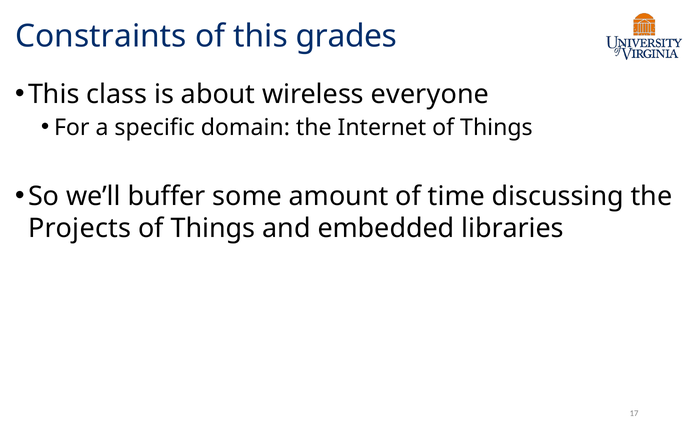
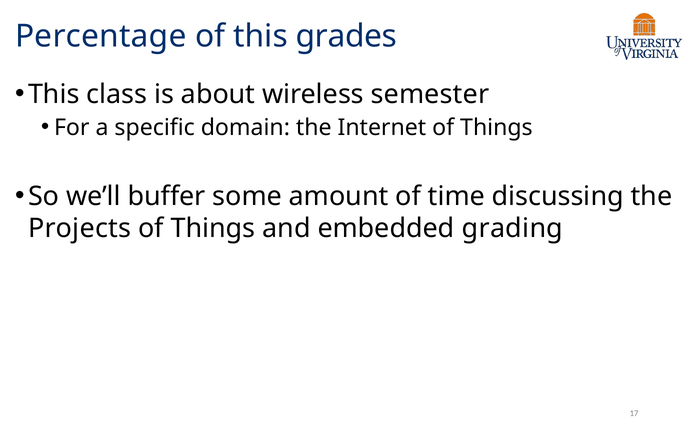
Constraints: Constraints -> Percentage
everyone: everyone -> semester
libraries: libraries -> grading
